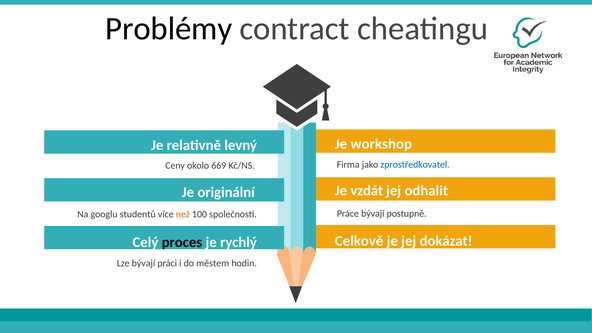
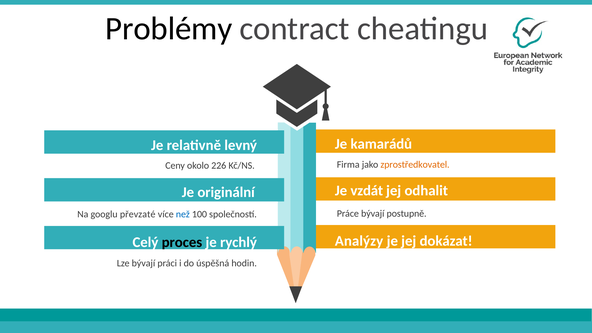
workshop: workshop -> kamarádů
zprostředkovatel colour: blue -> orange
669: 669 -> 226
studentů: studentů -> převzaté
než colour: orange -> blue
Celkově: Celkově -> Analýzy
městem: městem -> úspěšná
